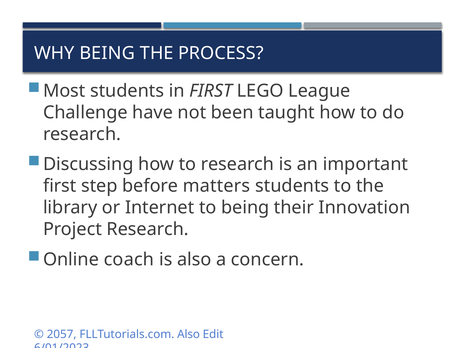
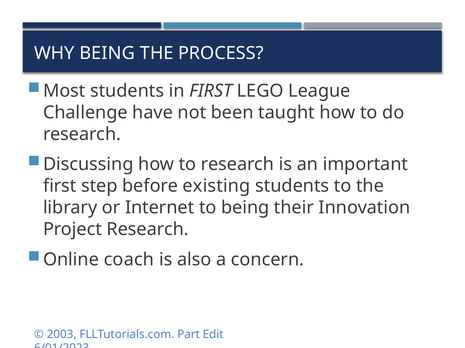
matters: matters -> existing
2057: 2057 -> 2003
FLLTutorials.com Also: Also -> Part
